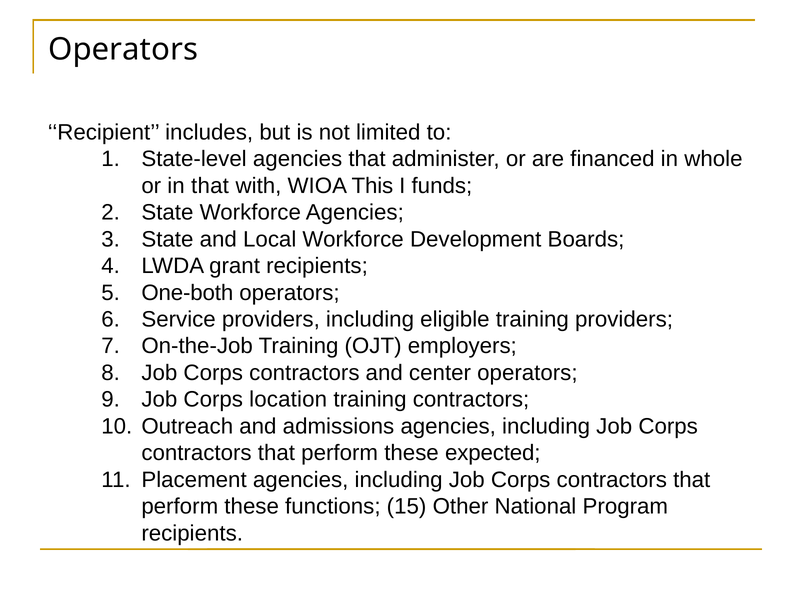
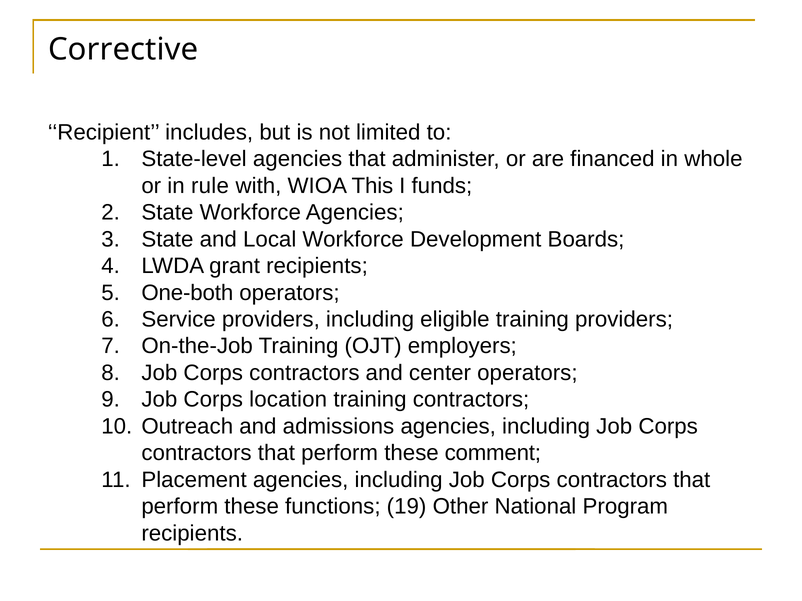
Operators at (123, 49): Operators -> Corrective
in that: that -> rule
expected: expected -> comment
15: 15 -> 19
